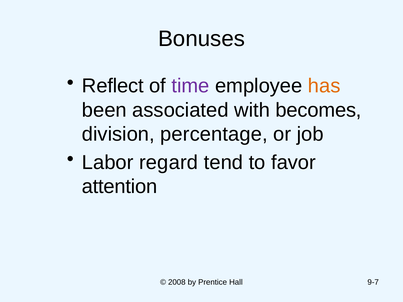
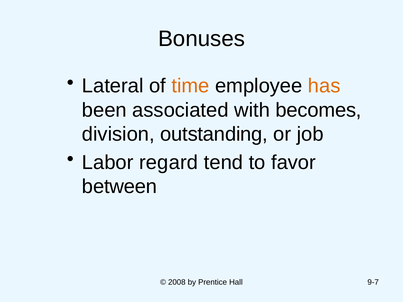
Reflect: Reflect -> Lateral
time colour: purple -> orange
percentage: percentage -> outstanding
attention: attention -> between
